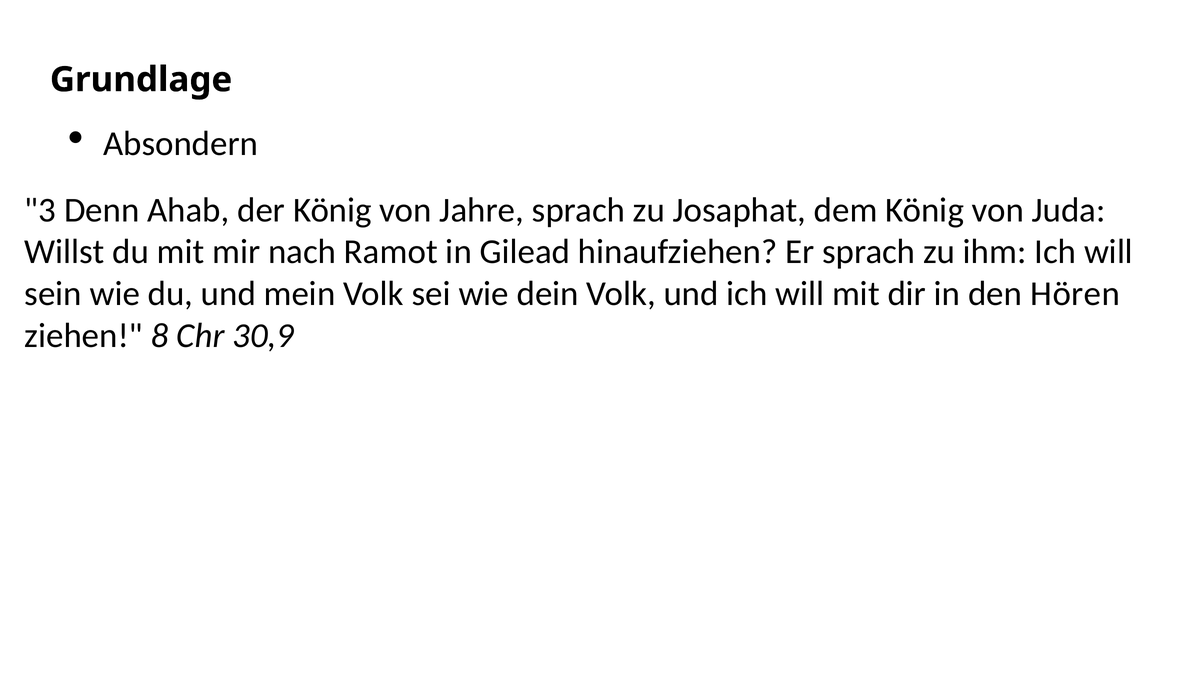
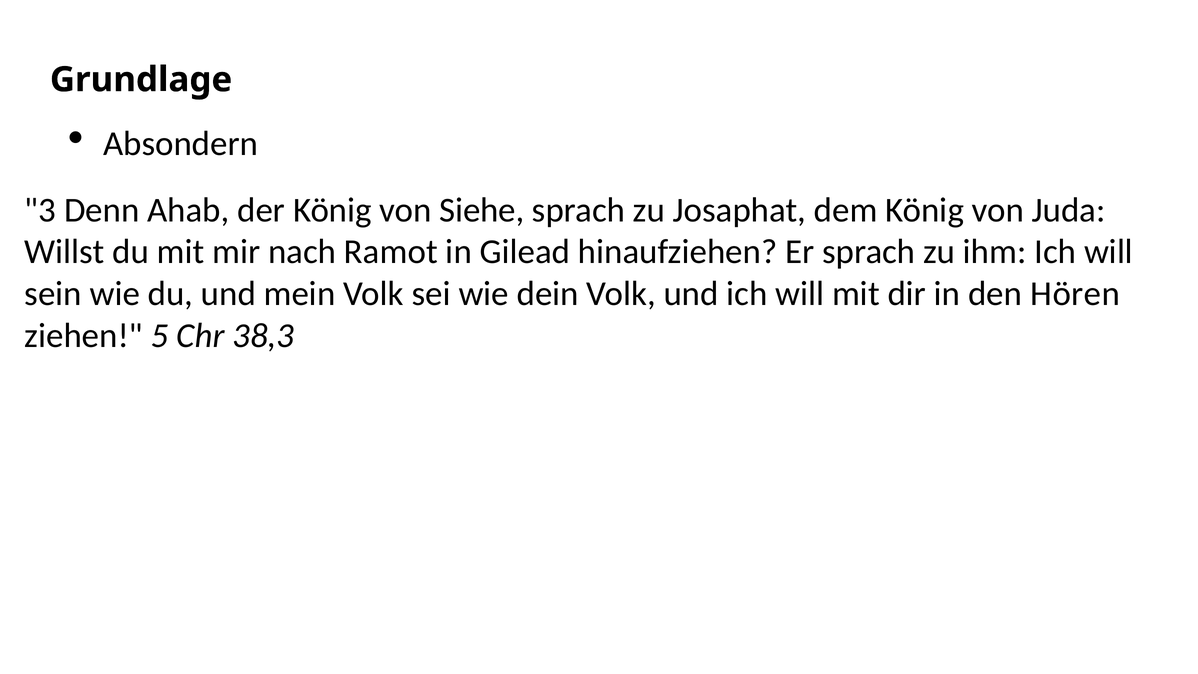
Jahre: Jahre -> Siehe
8: 8 -> 5
30,9: 30,9 -> 38,3
